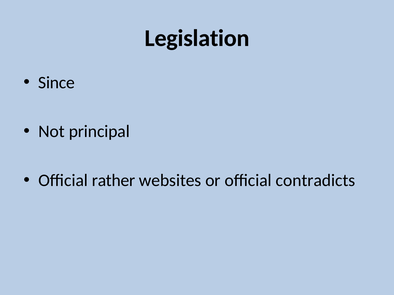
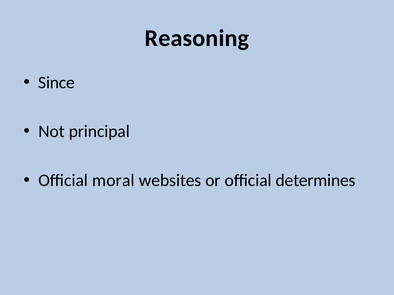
Legislation: Legislation -> Reasoning
rather: rather -> moral
contradicts: contradicts -> determines
